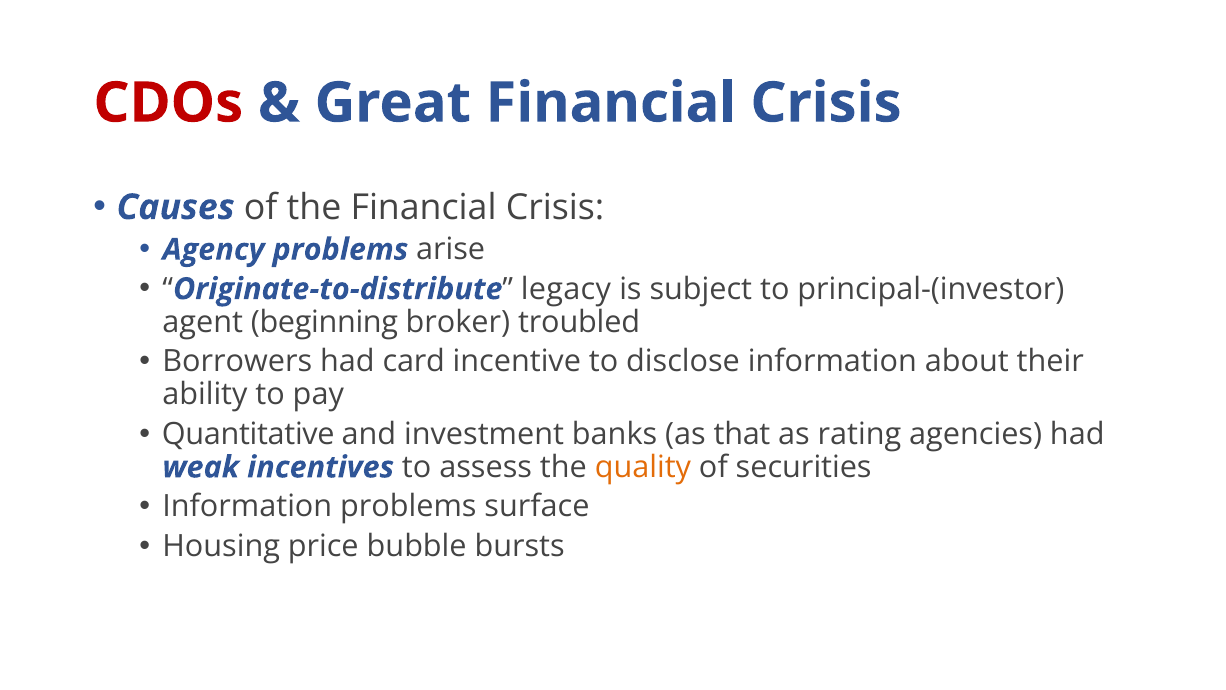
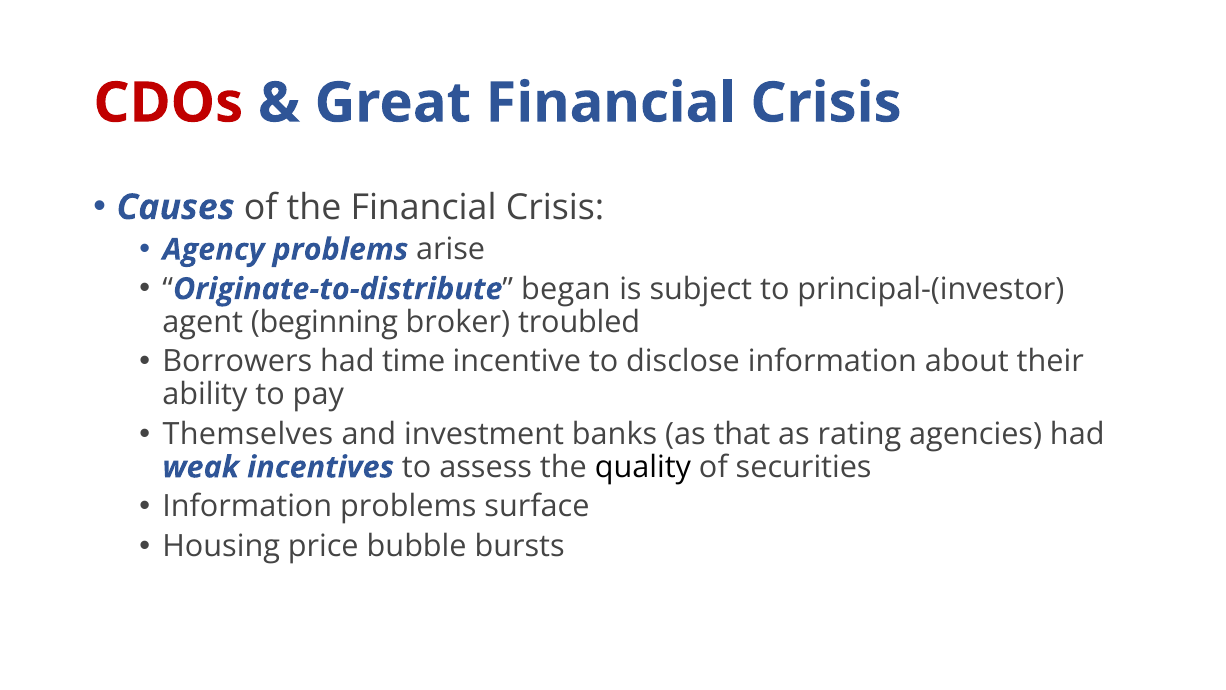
legacy: legacy -> began
card: card -> time
Quantitative: Quantitative -> Themselves
quality colour: orange -> black
